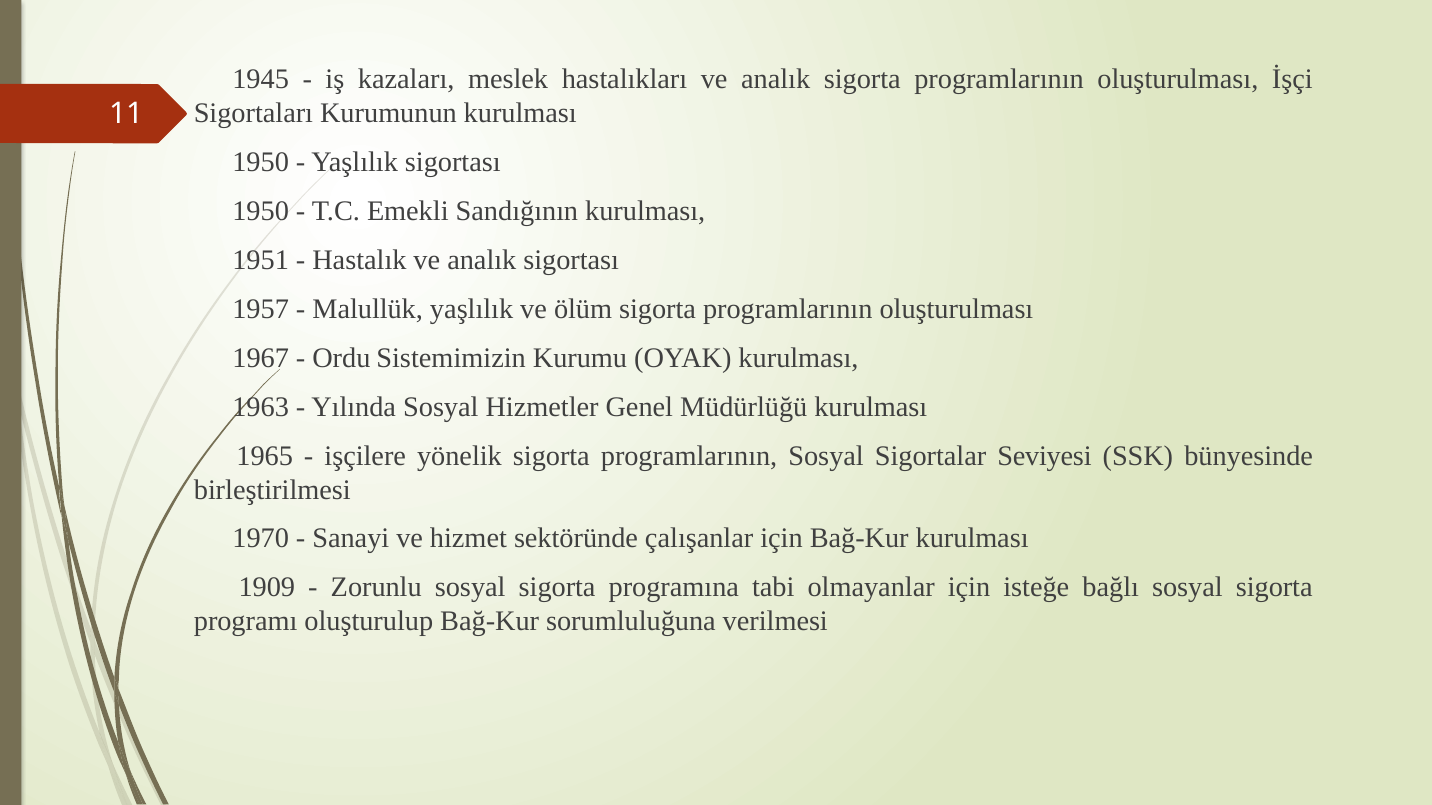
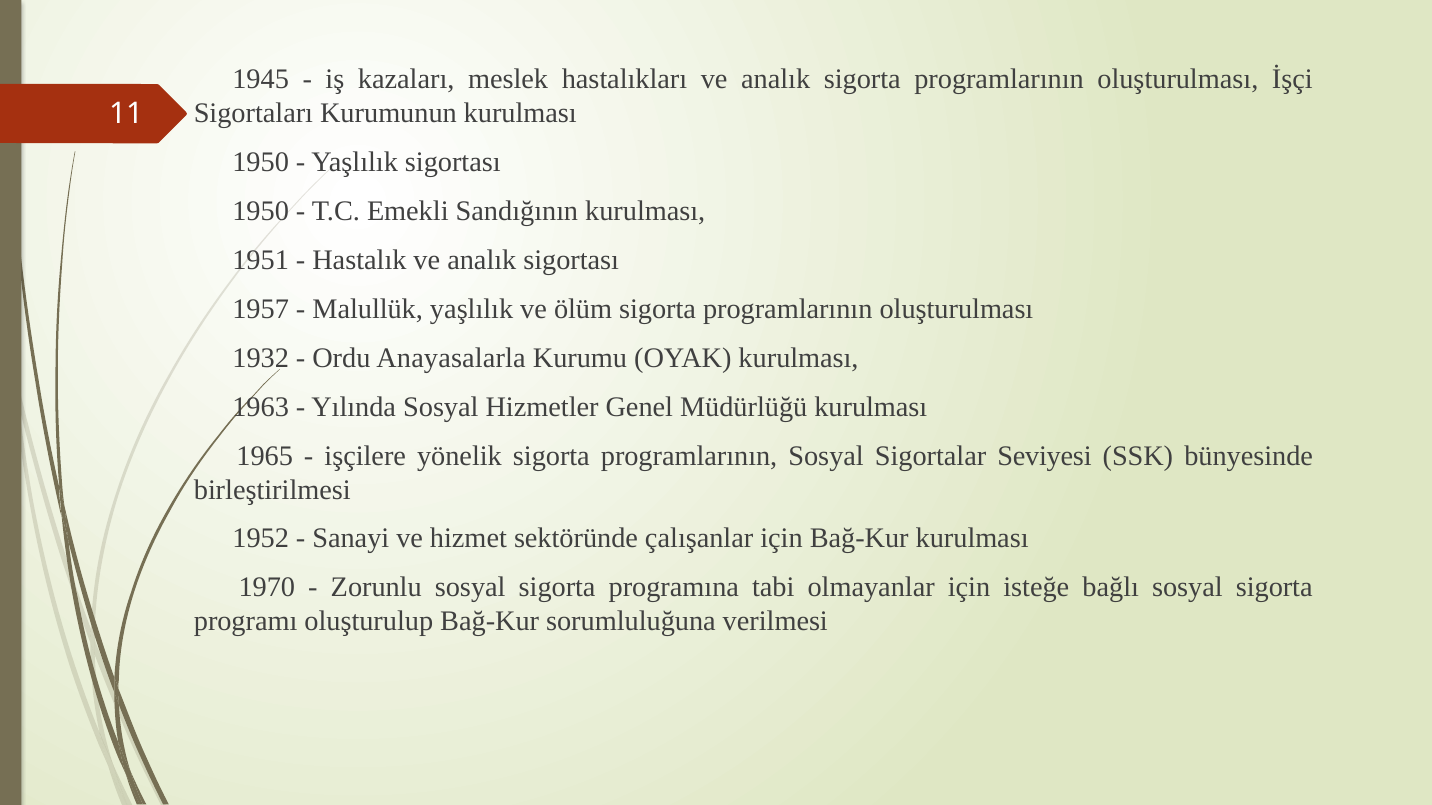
1967: 1967 -> 1932
Sistemimizin: Sistemimizin -> Anayasalarla
1970: 1970 -> 1952
1909: 1909 -> 1970
